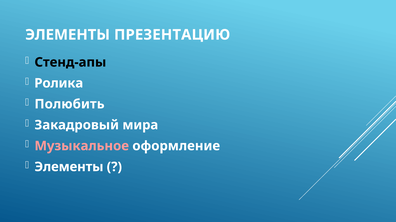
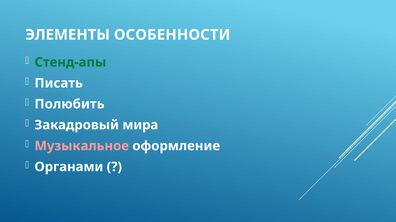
ПРЕЗЕНТАЦИЮ: ПРЕЗЕНТАЦИЮ -> ОСОБЕННОСТИ
Стенд-апы colour: black -> green
Ролика: Ролика -> Писать
Элементы at (69, 167): Элементы -> Органами
